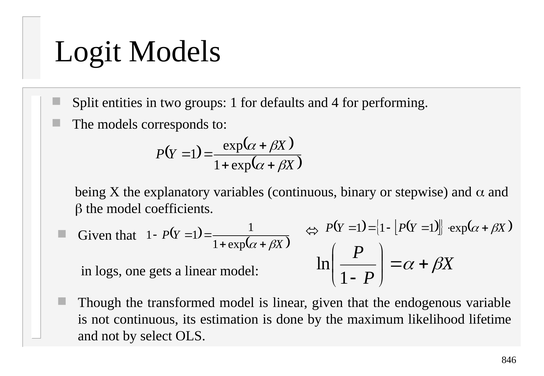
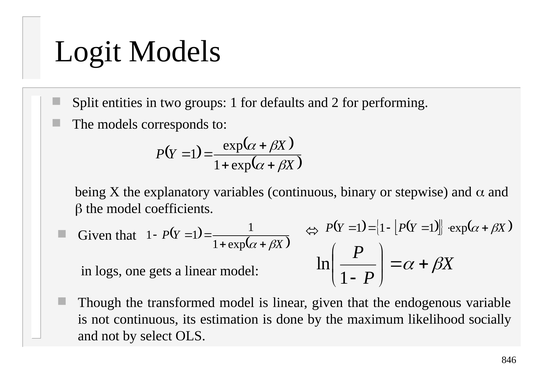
4: 4 -> 2
lifetime: lifetime -> socially
